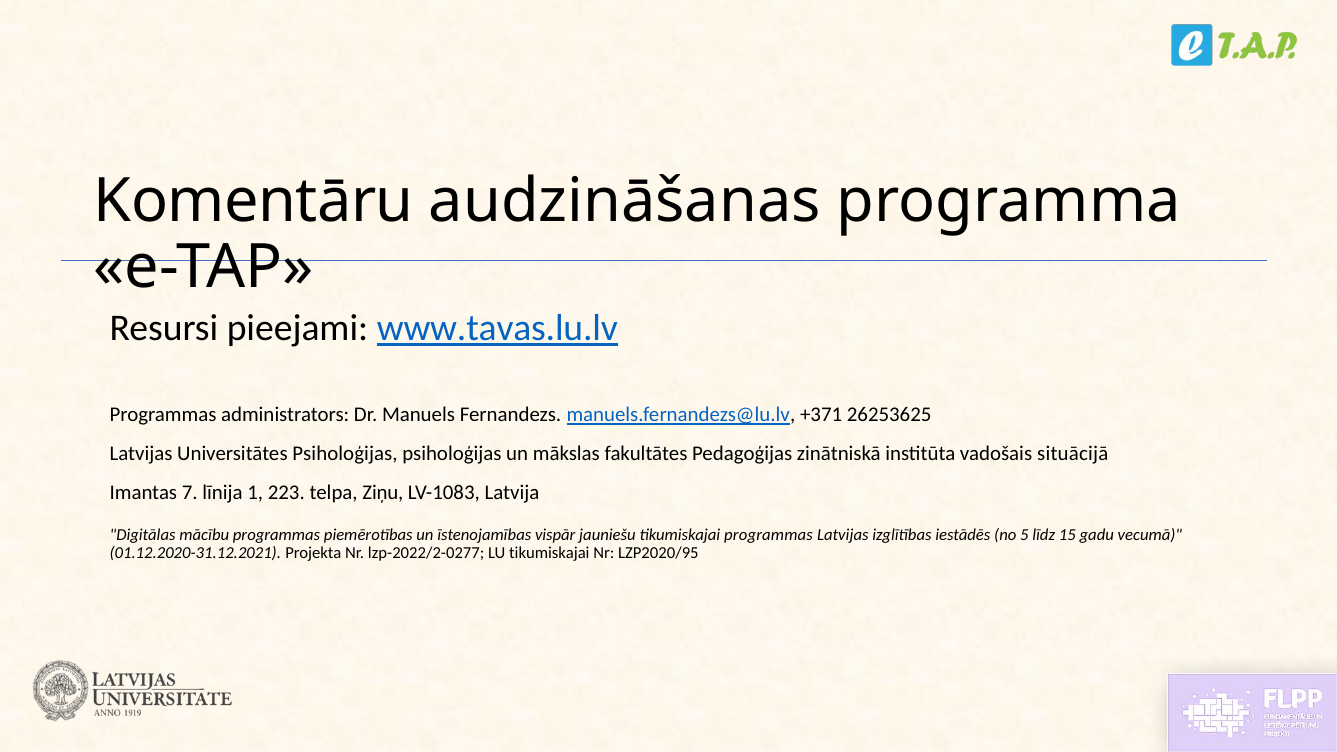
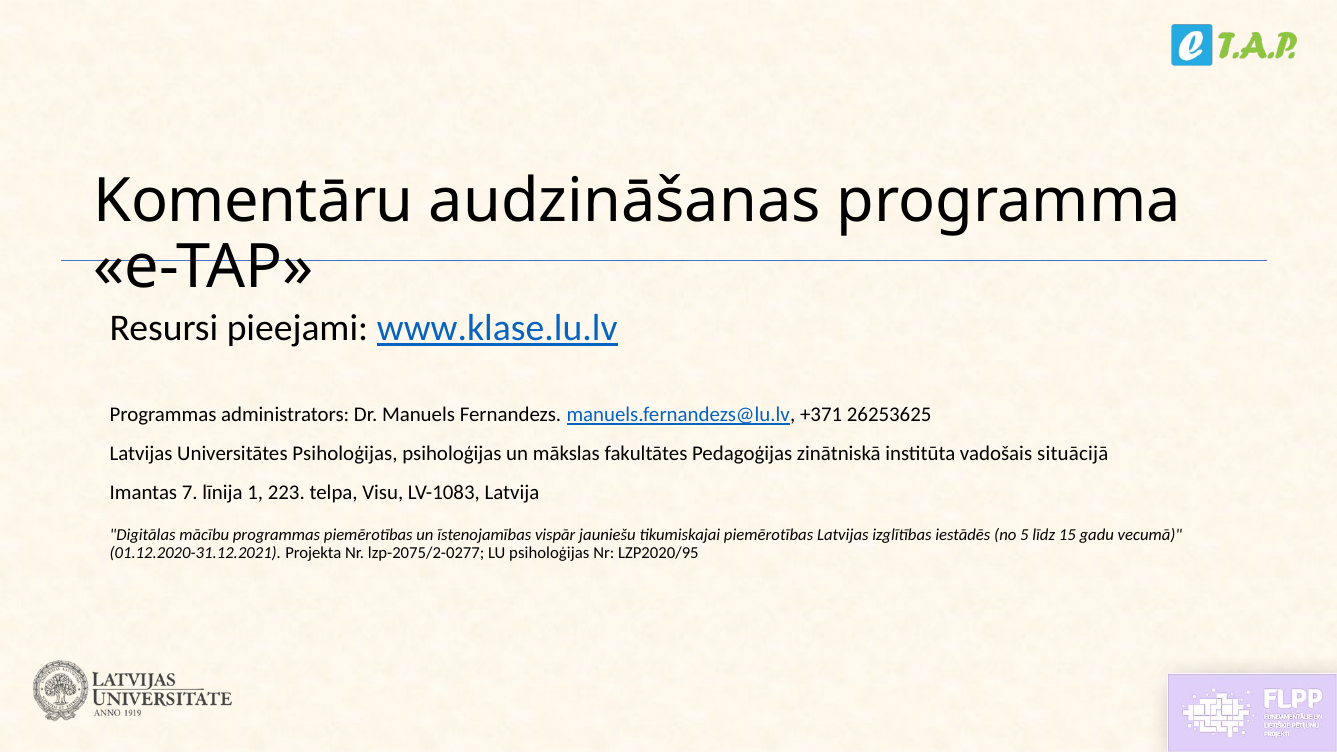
www.tavas.lu.lv: www.tavas.lu.lv -> www.klase.lu.lv
Ziņu: Ziņu -> Visu
tikumiskajai programmas: programmas -> piemērotības
lzp-2022/2-0277: lzp-2022/2-0277 -> lzp-2075/2-0277
LU tikumiskajai: tikumiskajai -> psiholoģijas
